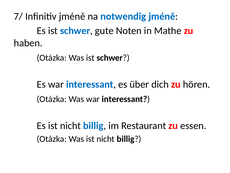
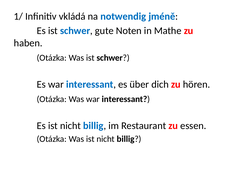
7/: 7/ -> 1/
Infinitiv jméně: jméně -> vkládá
